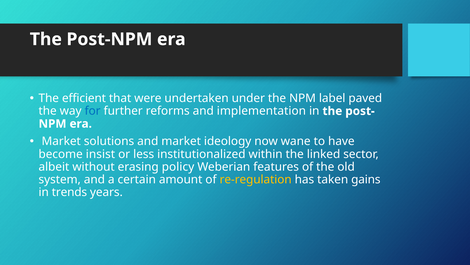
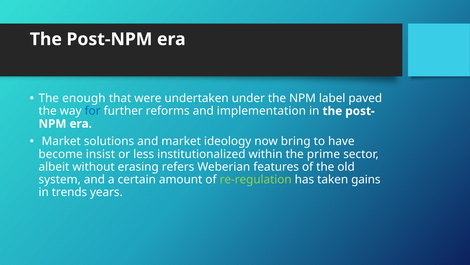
efficient: efficient -> enough
wane: wane -> bring
linked: linked -> prime
policy: policy -> refers
re-regulation colour: yellow -> light green
